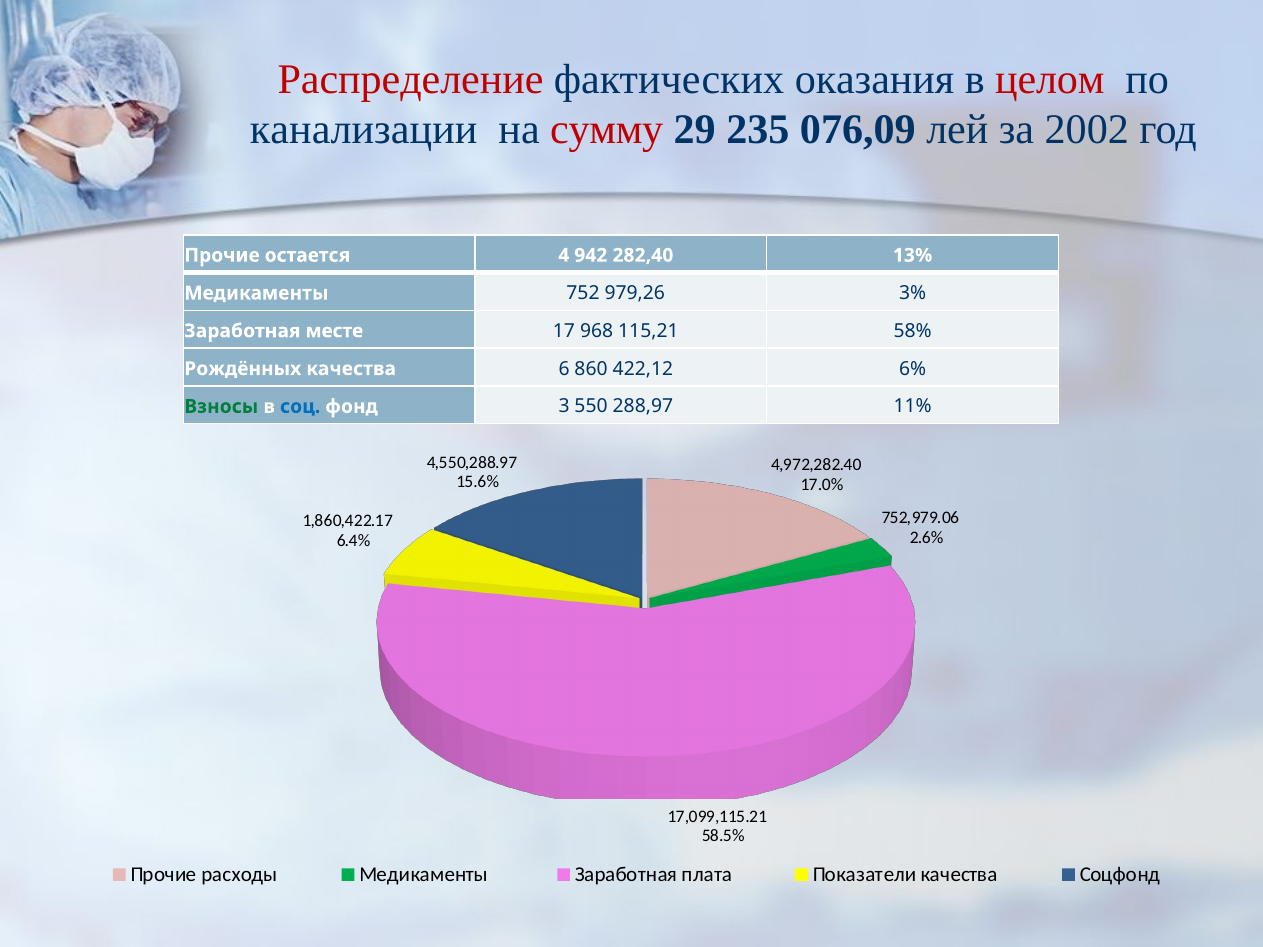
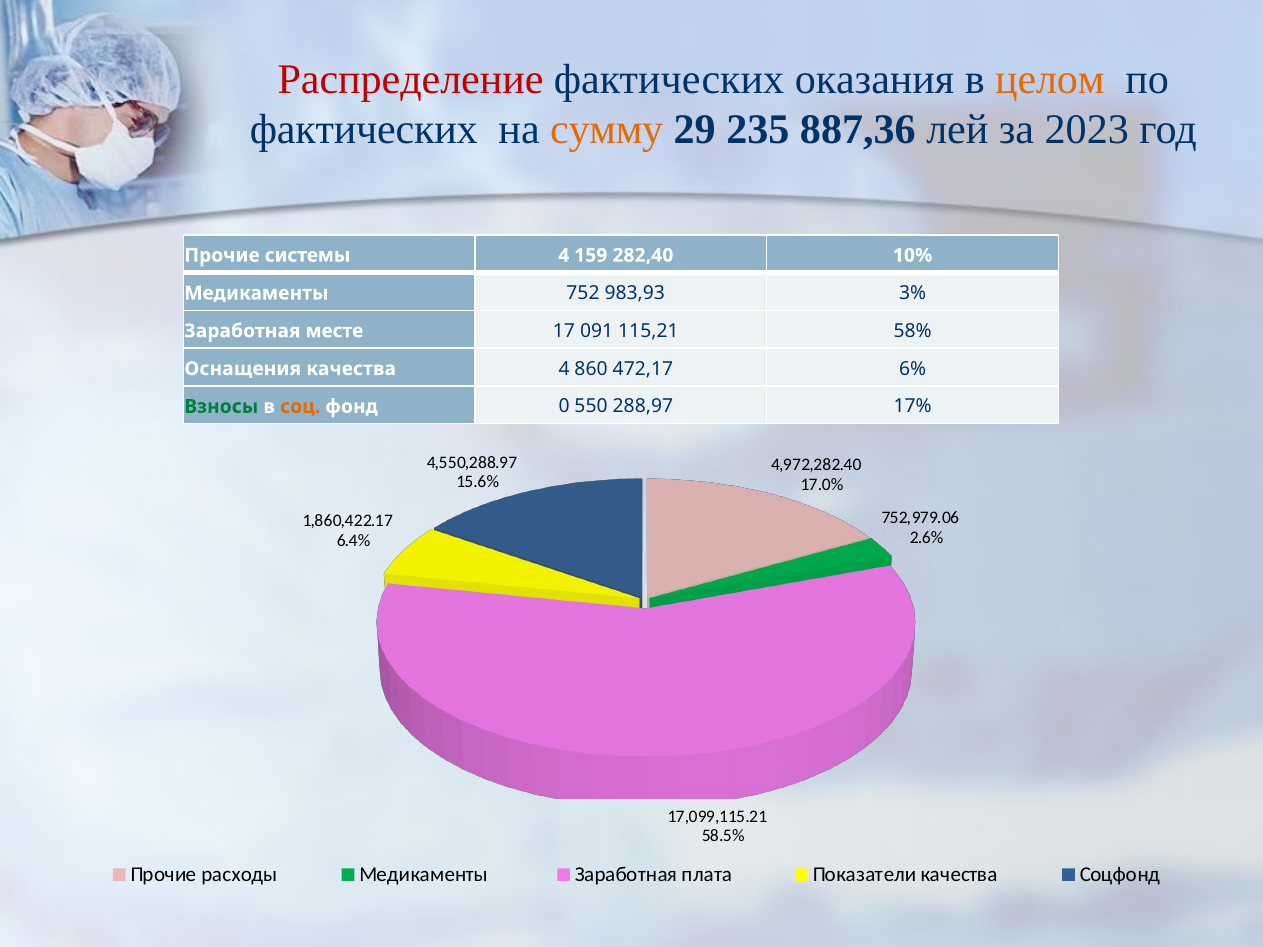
целом colour: red -> orange
канализации at (364, 130): канализации -> фактических
сумму colour: red -> orange
076,09: 076,09 -> 887,36
2002: 2002 -> 2023
остается: остается -> системы
942: 942 -> 159
13%: 13% -> 10%
979,26: 979,26 -> 983,93
968: 968 -> 091
Рождённых: Рождённых -> Оснащения
качества 6: 6 -> 4
422,12: 422,12 -> 472,17
соц colour: blue -> orange
3: 3 -> 0
11%: 11% -> 17%
